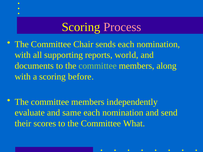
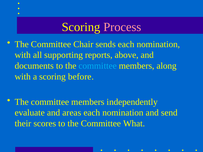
world: world -> above
committee at (98, 66) colour: light green -> light blue
same: same -> areas
